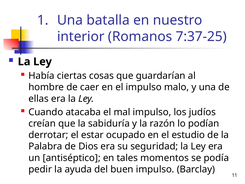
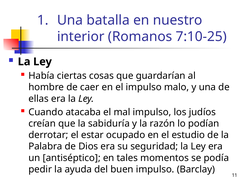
7:37-25: 7:37-25 -> 7:10-25
